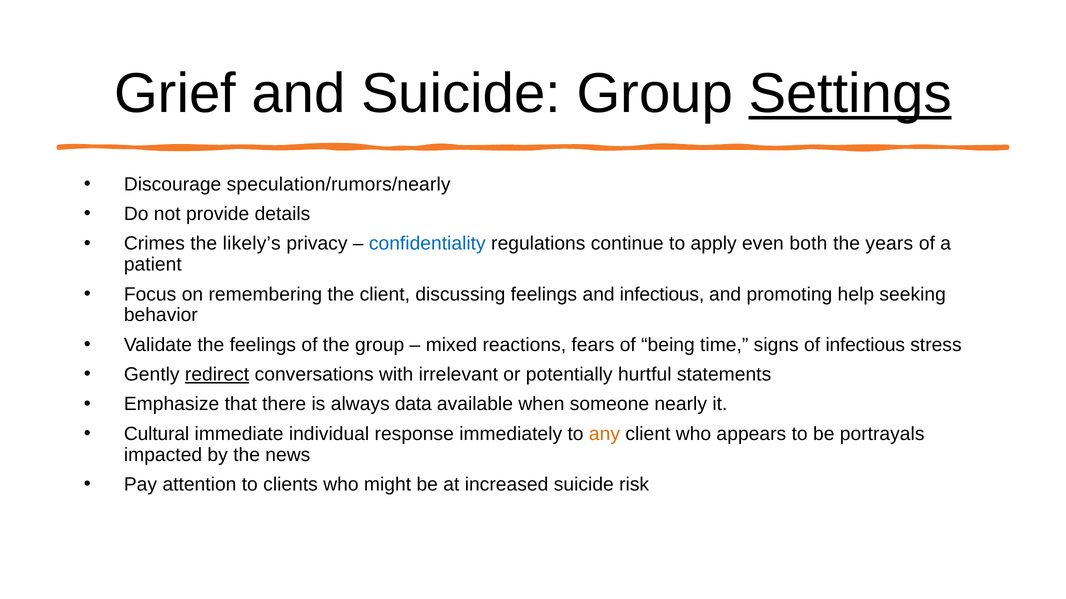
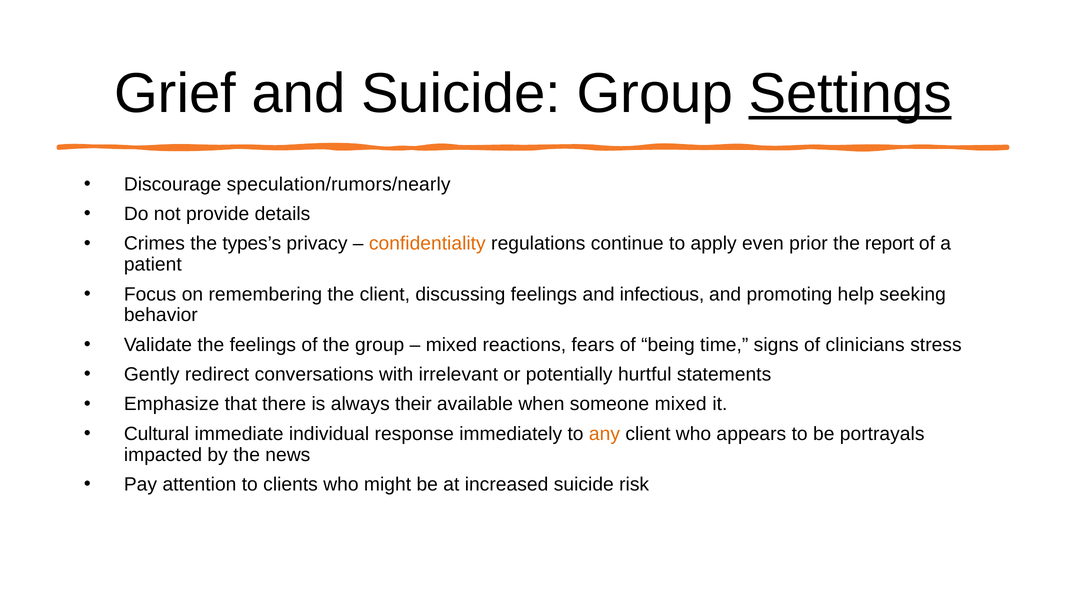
likely’s: likely’s -> types’s
confidentiality colour: blue -> orange
both: both -> prior
years: years -> report
of infectious: infectious -> clinicians
redirect underline: present -> none
data: data -> their
someone nearly: nearly -> mixed
